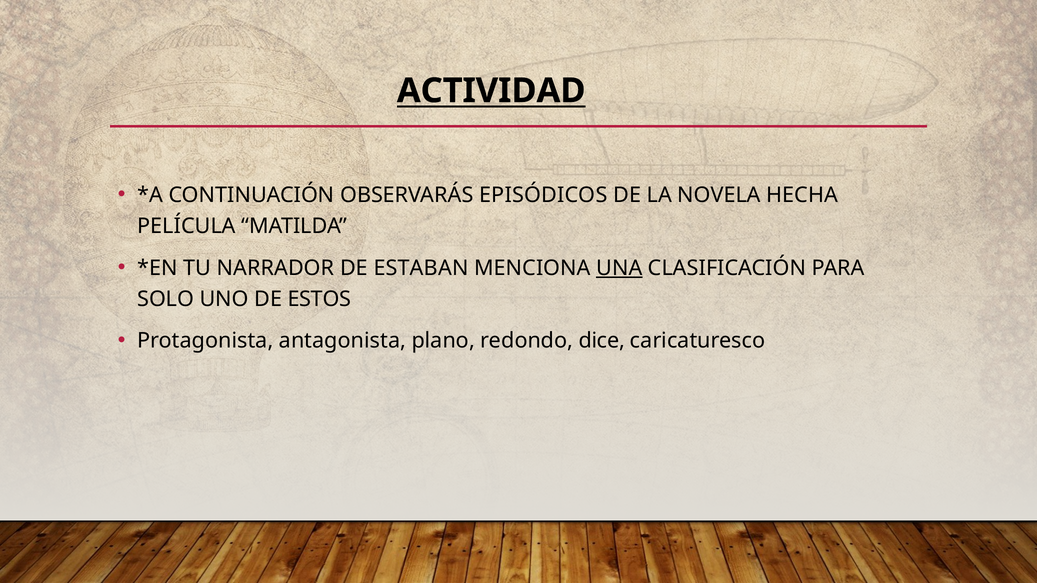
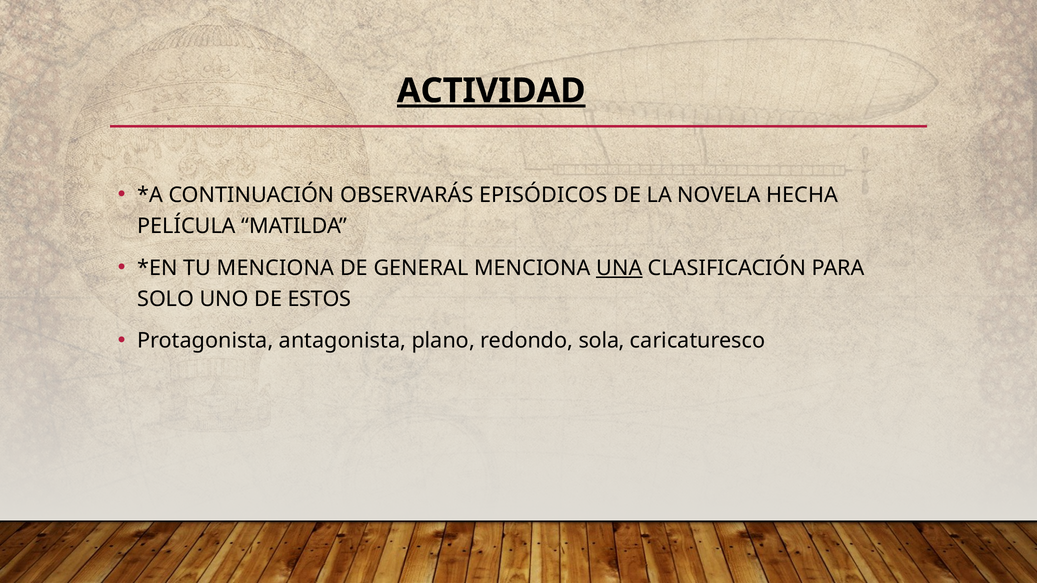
ACTIVIDAD underline: none -> present
TU NARRADOR: NARRADOR -> MENCIONA
ESTABAN: ESTABAN -> GENERAL
dice: dice -> sola
